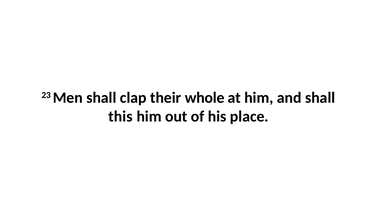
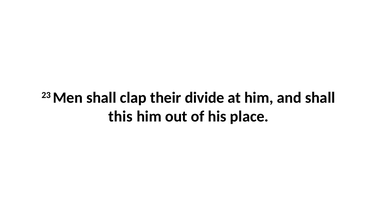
whole: whole -> divide
